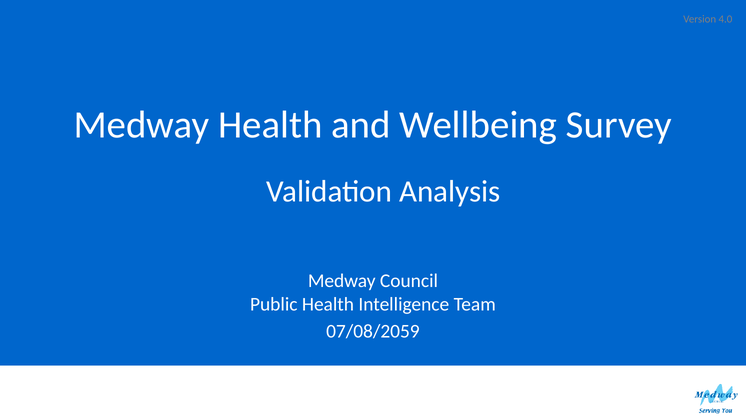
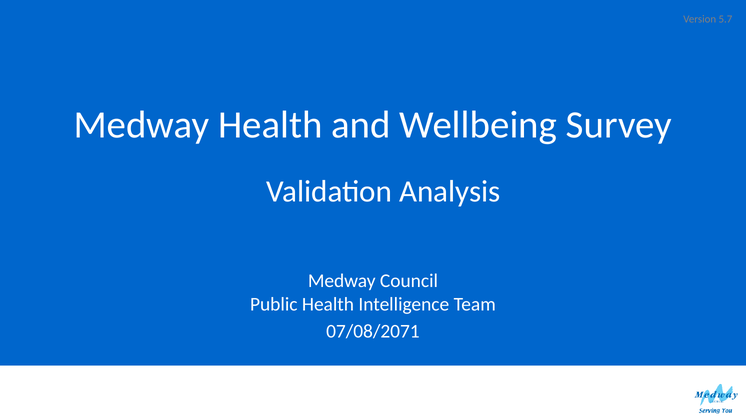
4.0: 4.0 -> 5.7
07/08/2059: 07/08/2059 -> 07/08/2071
